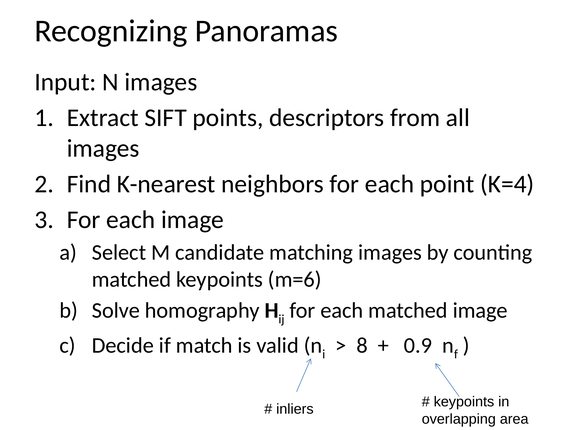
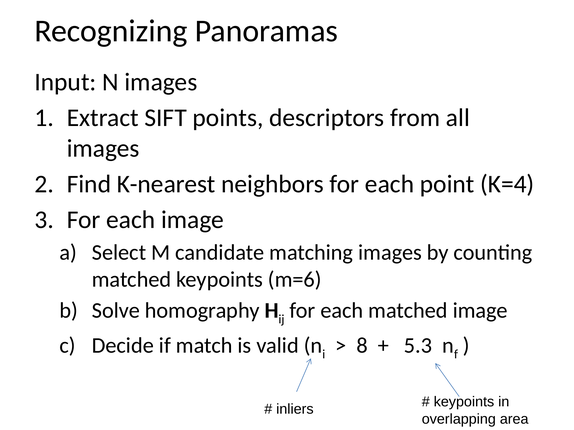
0.9: 0.9 -> 5.3
